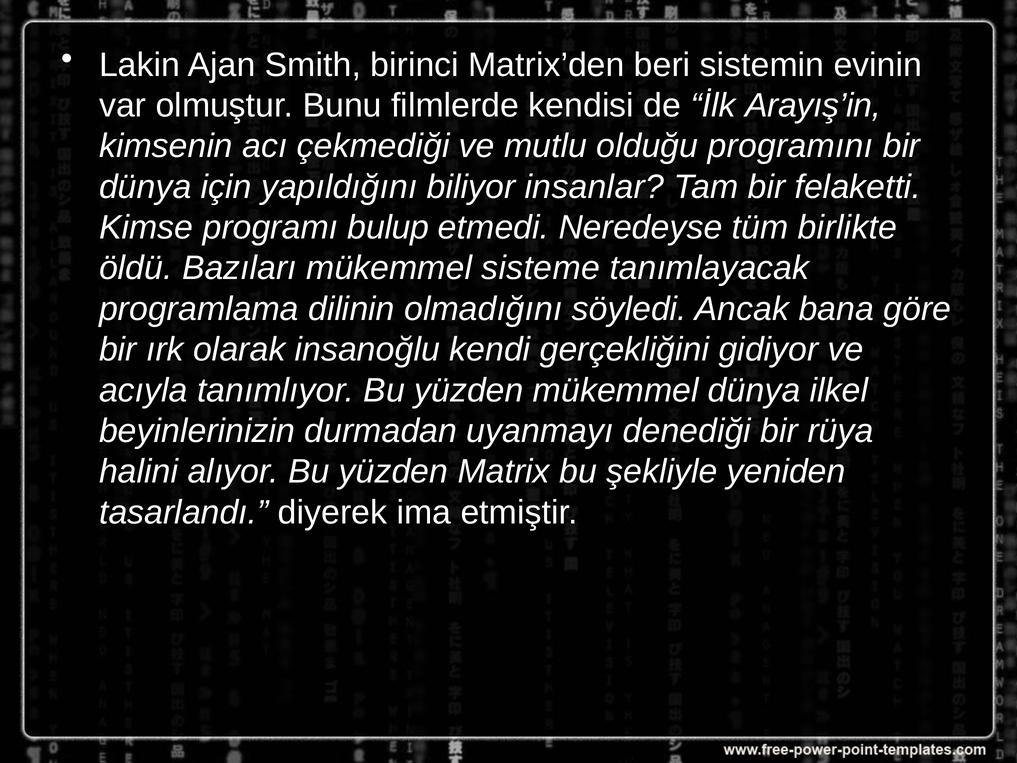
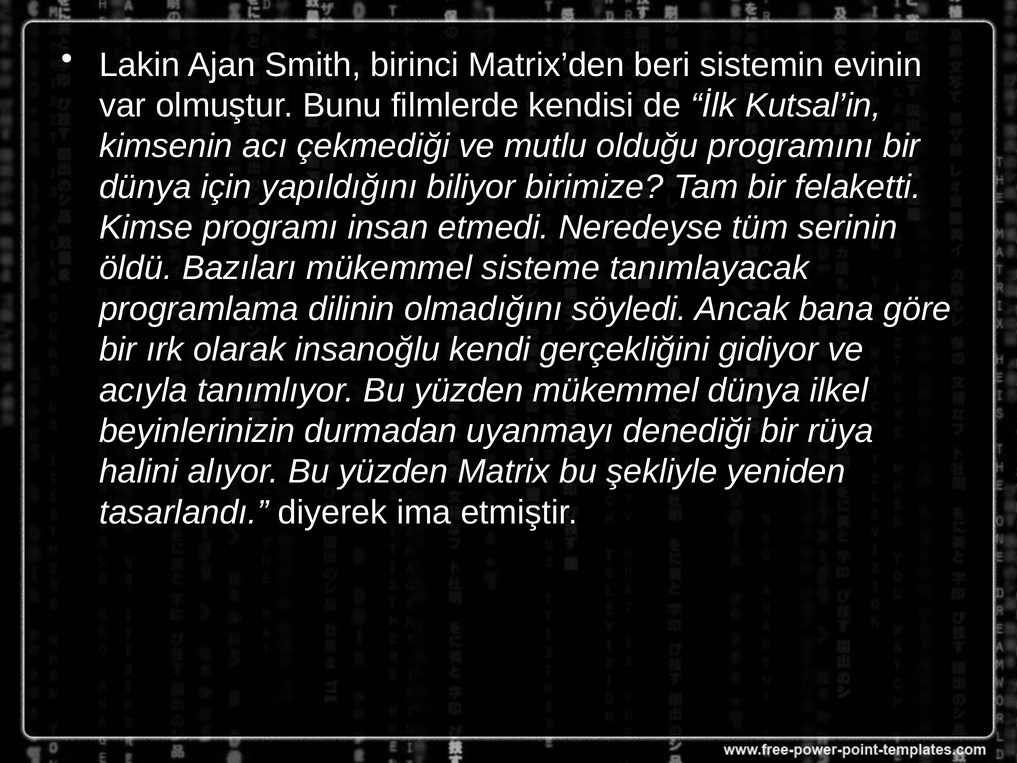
Arayış’in: Arayış’in -> Kutsal’in
insanlar: insanlar -> birimize
bulup: bulup -> insan
birlikte: birlikte -> serinin
